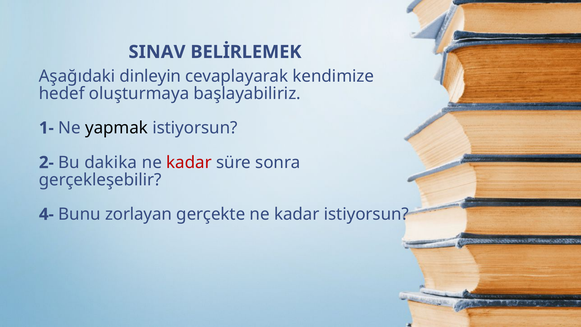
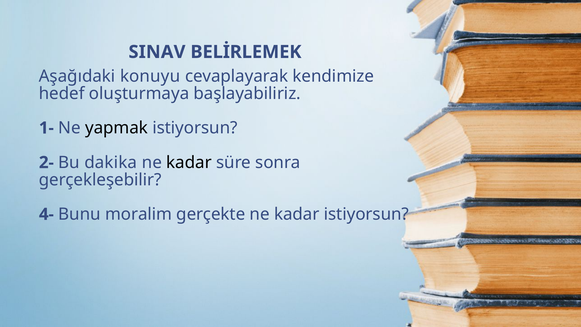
dinleyin: dinleyin -> konuyu
kadar at (189, 162) colour: red -> black
zorlayan: zorlayan -> moralim
